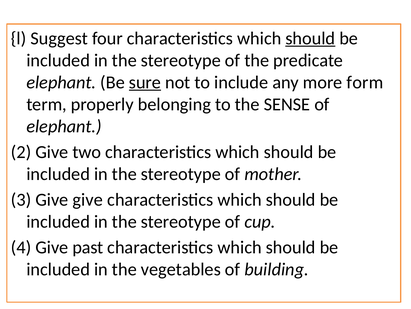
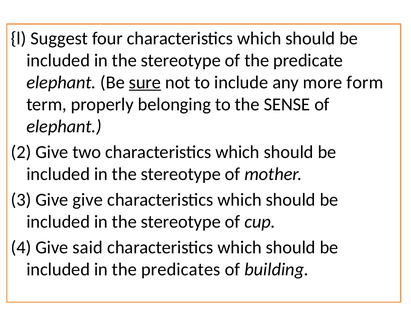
should at (310, 38) underline: present -> none
past: past -> said
vegetables: vegetables -> predicates
